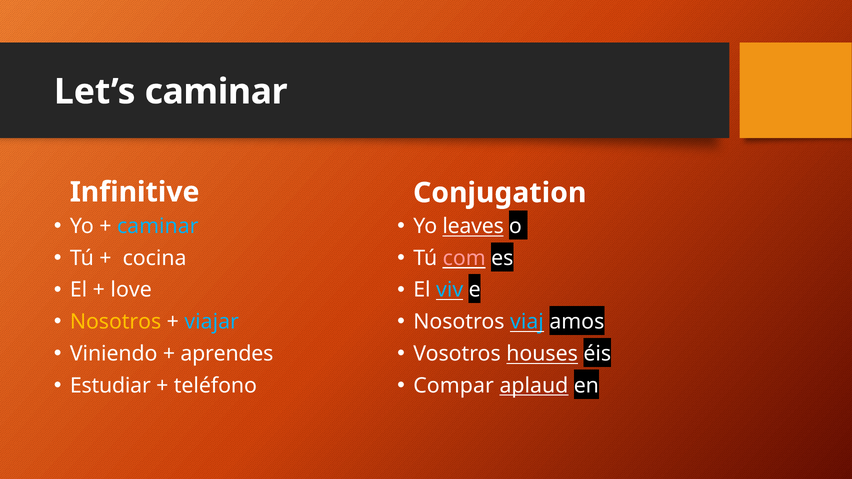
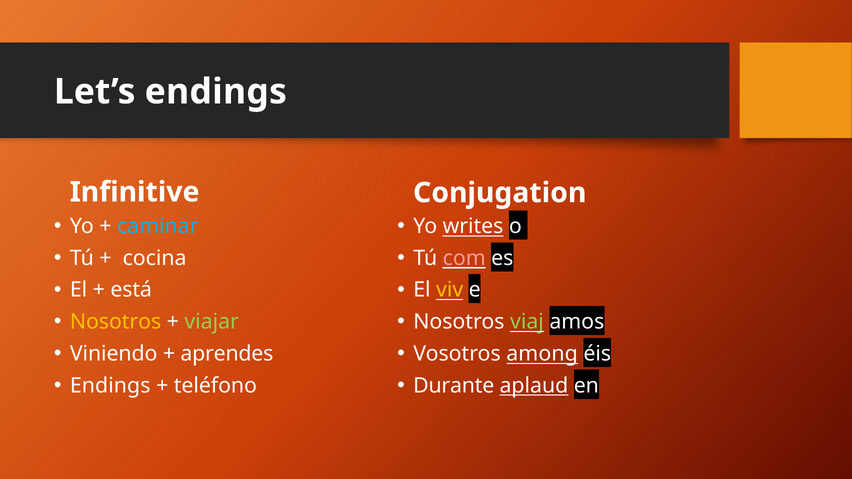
Let’s caminar: caminar -> endings
leaves: leaves -> writes
love: love -> está
viv colour: light blue -> yellow
viajar colour: light blue -> light green
viaj colour: light blue -> light green
houses: houses -> among
Estudiar at (110, 386): Estudiar -> Endings
Compar: Compar -> Durante
